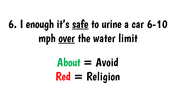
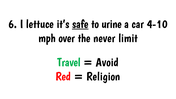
enough: enough -> lettuce
6-10: 6-10 -> 4-10
over underline: present -> none
water: water -> never
About: About -> Travel
